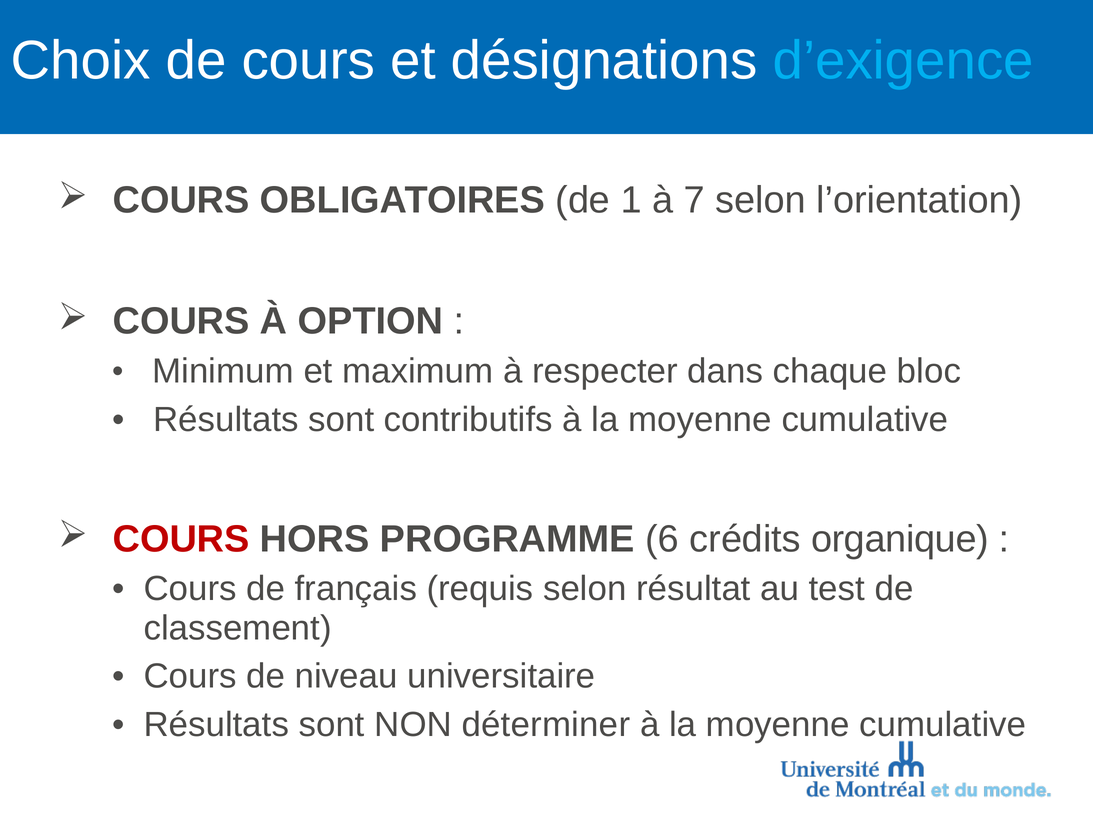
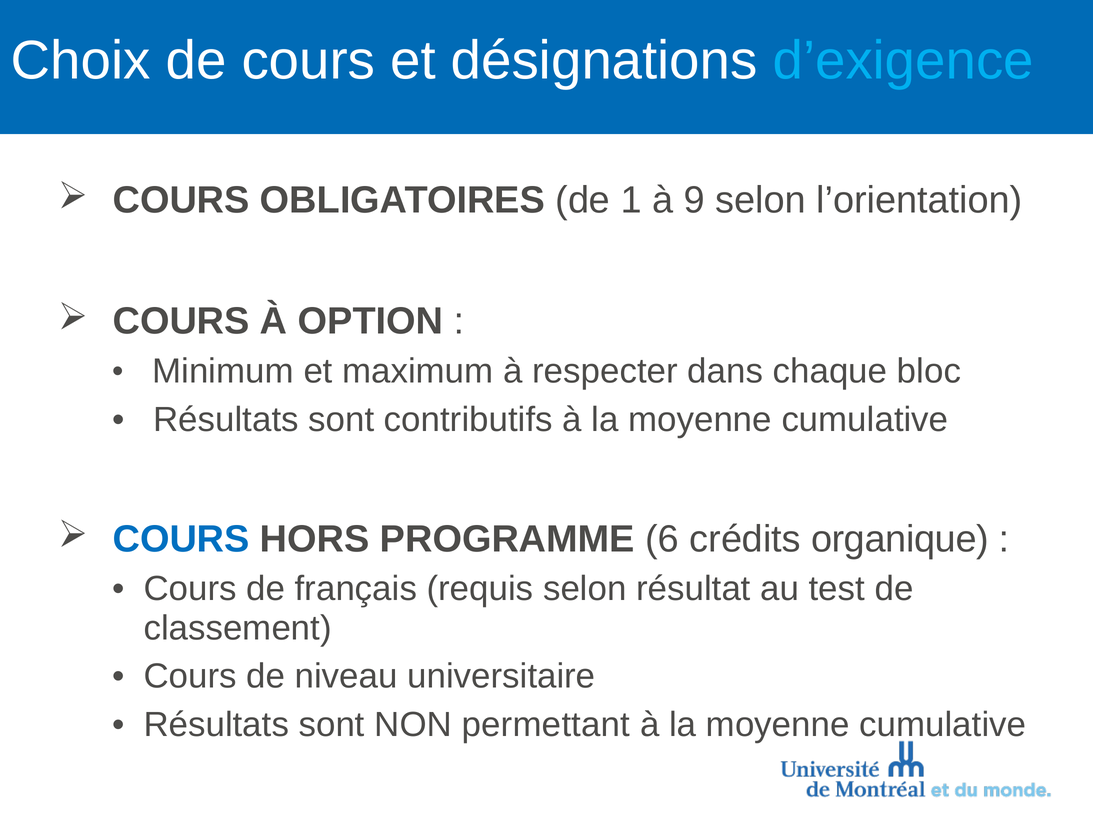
7: 7 -> 9
COURS at (181, 539) colour: red -> blue
déterminer: déterminer -> permettant
